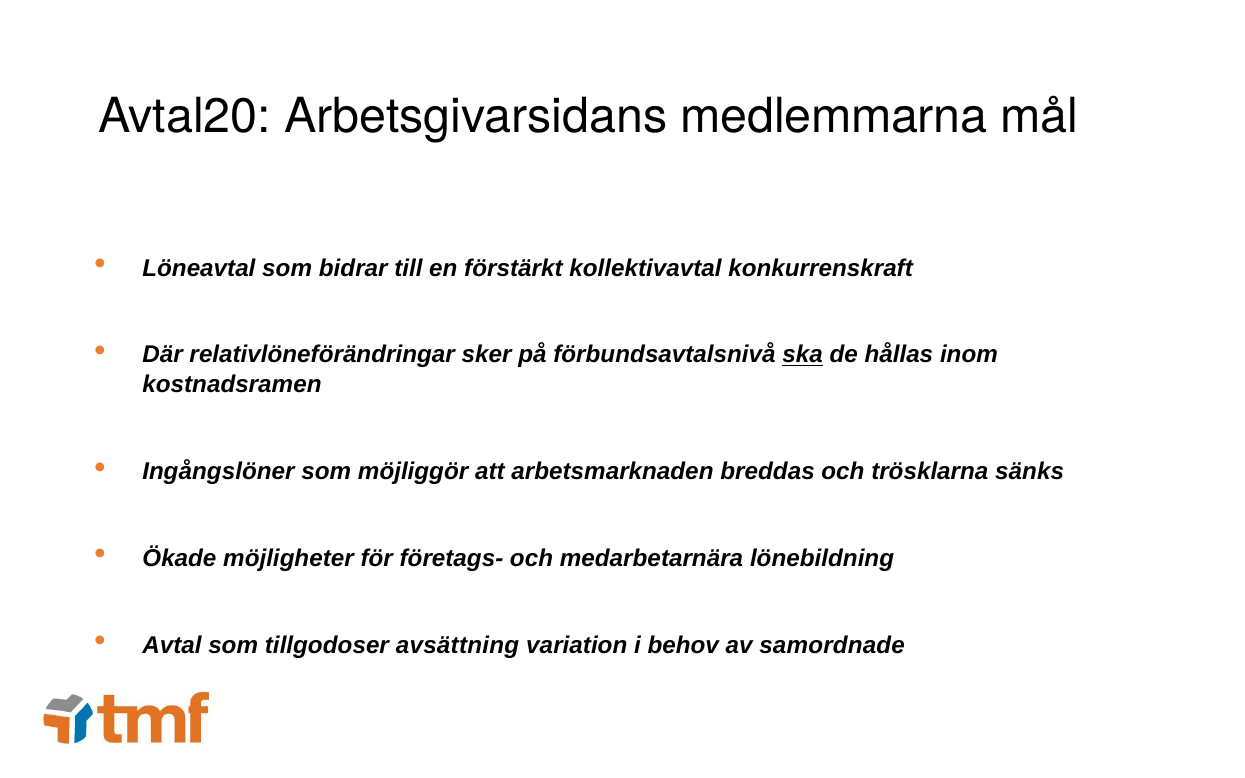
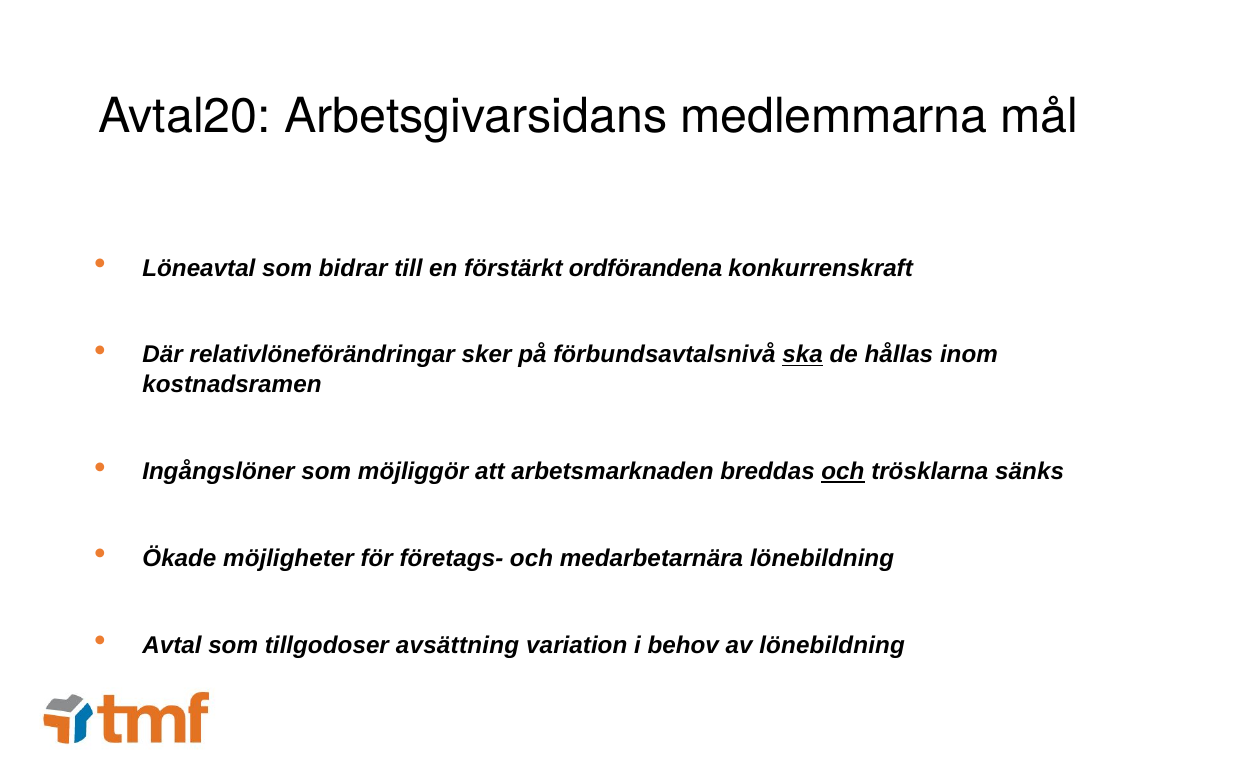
kollektivavtal: kollektivavtal -> ordförandena
och at (843, 472) underline: none -> present
av samordnade: samordnade -> lönebildning
